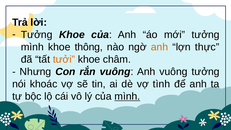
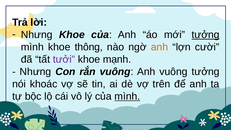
Tưởng at (37, 35): Tưởng -> Nhưng
tưởng at (206, 35) underline: none -> present
thực: thực -> cười
tưởi colour: orange -> purple
châm: châm -> mạnh
tình: tình -> trên
